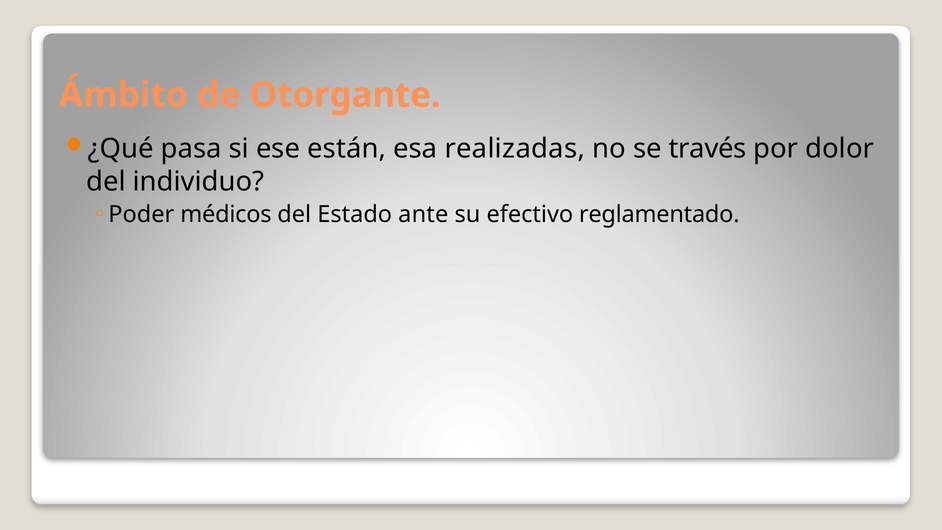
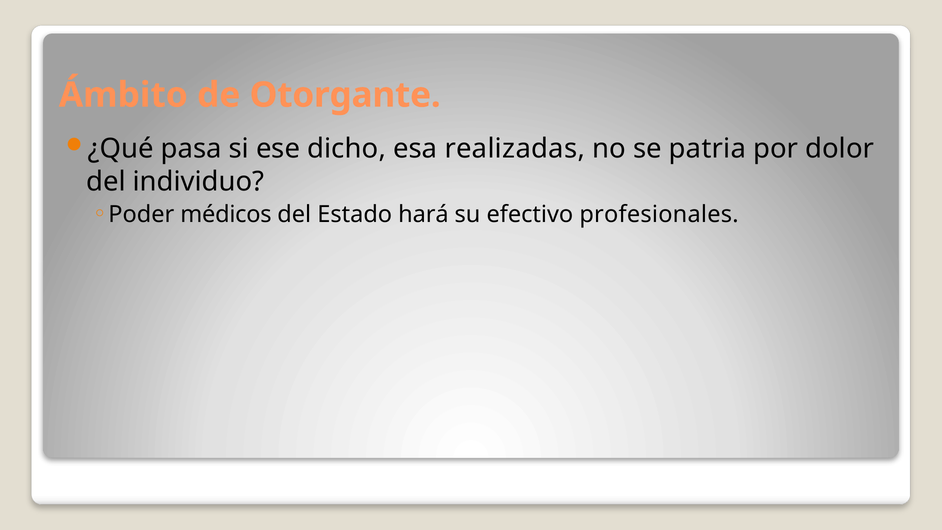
están: están -> dicho
través: través -> patria
ante: ante -> hará
reglamentado: reglamentado -> profesionales
